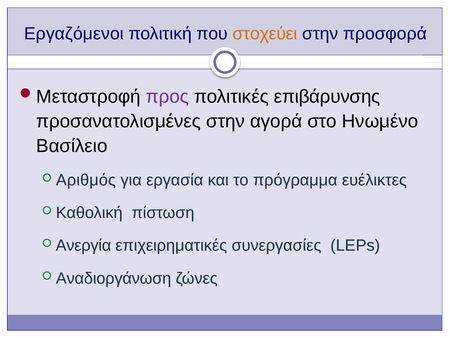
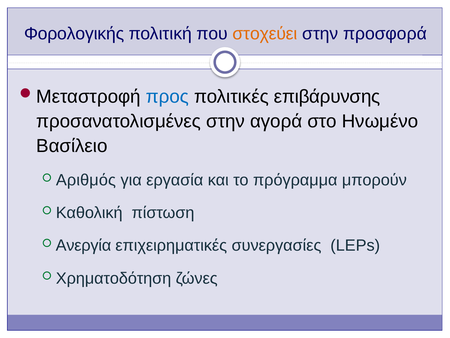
Εργαζόμενοι: Εργαζόμενοι -> Φορολογικής
προς colour: purple -> blue
ευέλικτες: ευέλικτες -> μπορούν
Αναδιοργάνωση: Αναδιοργάνωση -> Χρηματοδότηση
